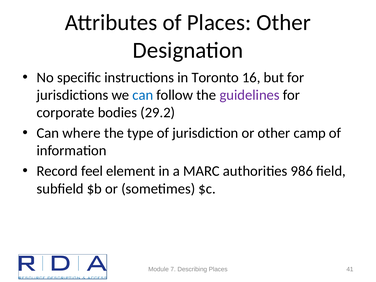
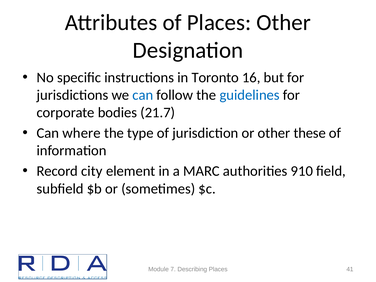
guidelines colour: purple -> blue
29.2: 29.2 -> 21.7
camp: camp -> these
feel: feel -> city
986: 986 -> 910
